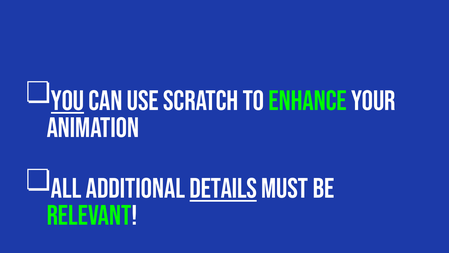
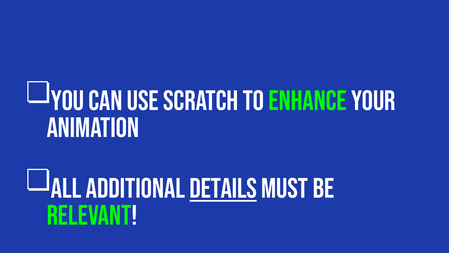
You underline: present -> none
